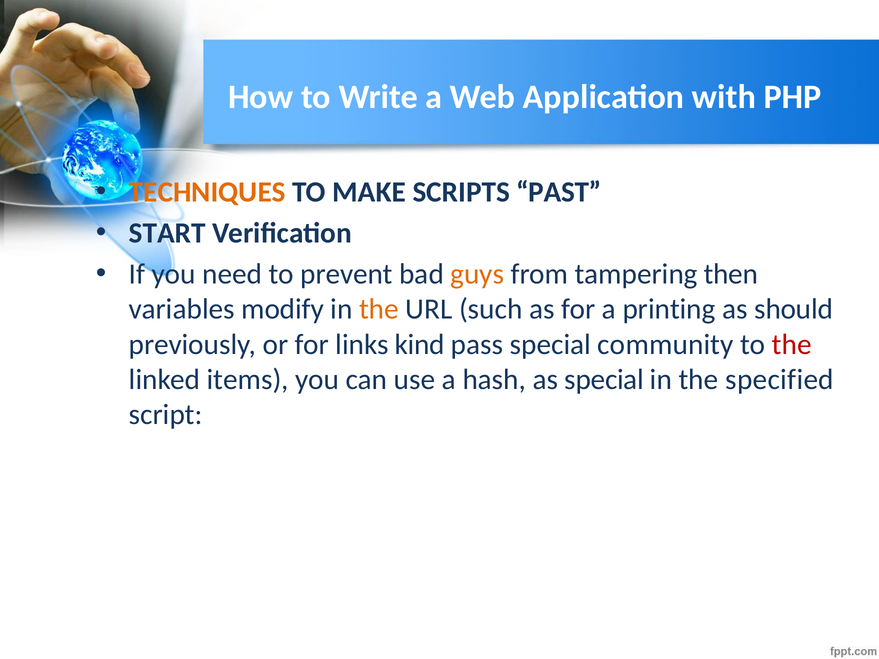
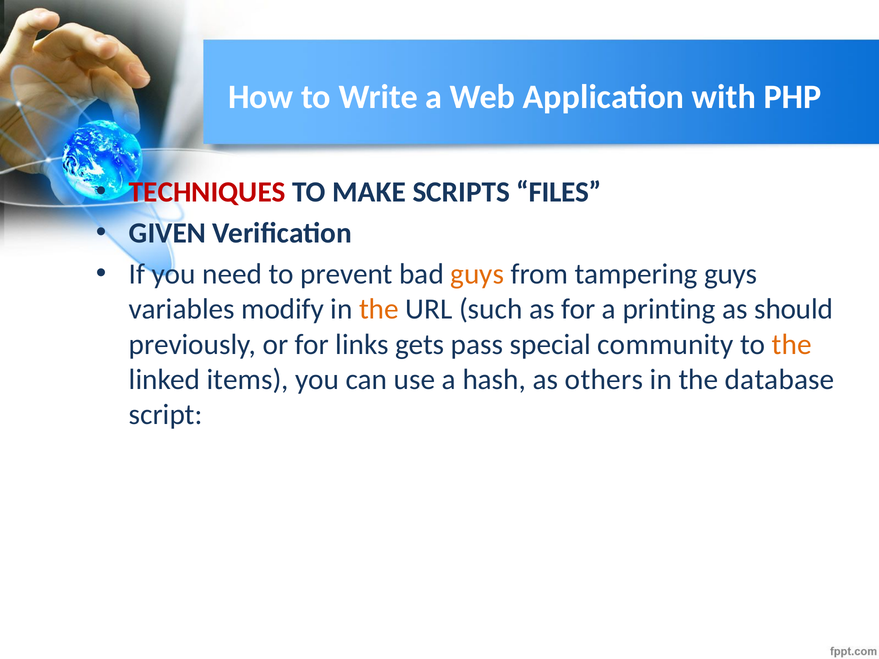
TECHNIQUES colour: orange -> red
PAST: PAST -> FILES
START: START -> GIVEN
tampering then: then -> guys
kind: kind -> gets
the at (792, 345) colour: red -> orange
as special: special -> others
specified: specified -> database
